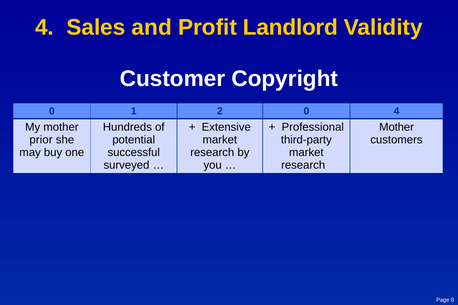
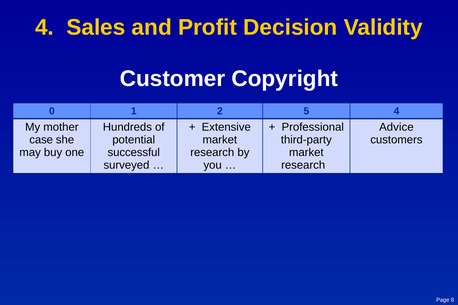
Landlord: Landlord -> Decision
2 0: 0 -> 5
Mother at (397, 127): Mother -> Advice
prior: prior -> case
